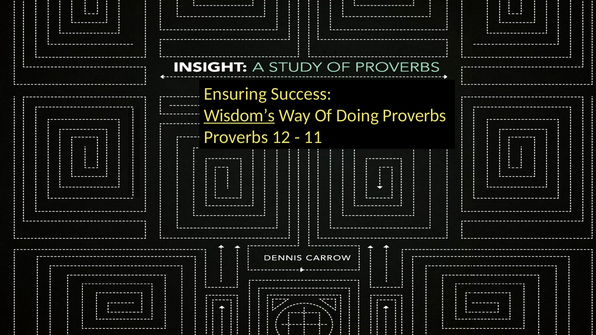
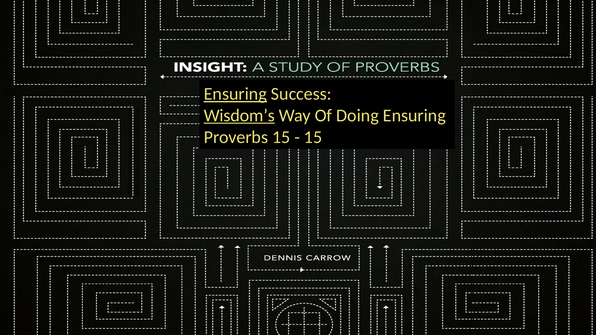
Ensuring at (235, 94) underline: none -> present
Doing Proverbs: Proverbs -> Ensuring
Proverbs 12: 12 -> 15
11 at (313, 137): 11 -> 15
